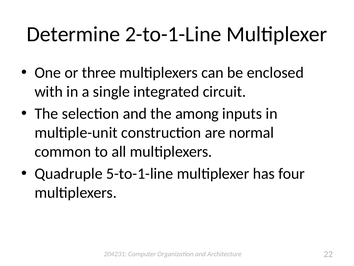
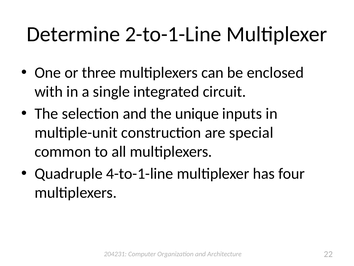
among: among -> unique
normal: normal -> special
5-to-1-line: 5-to-1-line -> 4-to-1-line
